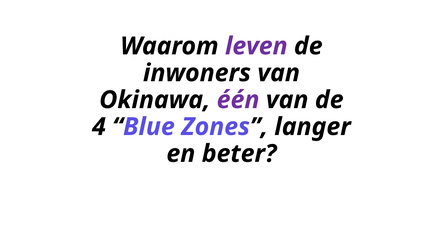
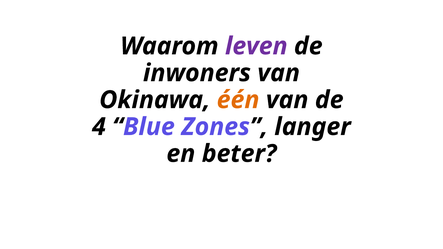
één colour: purple -> orange
